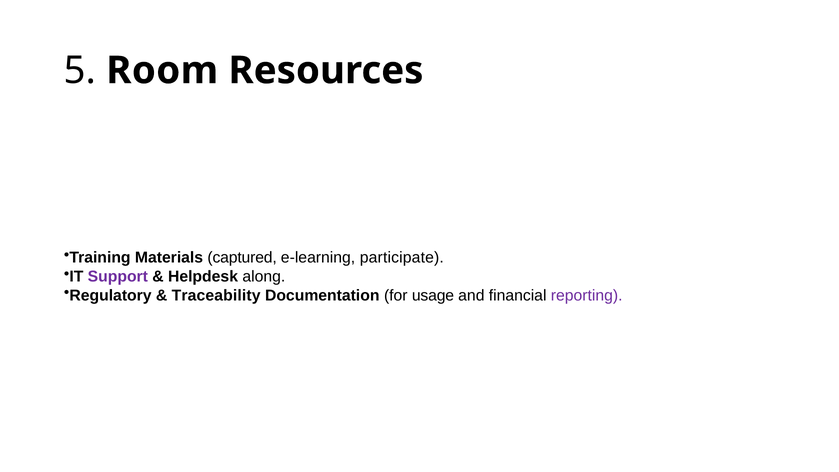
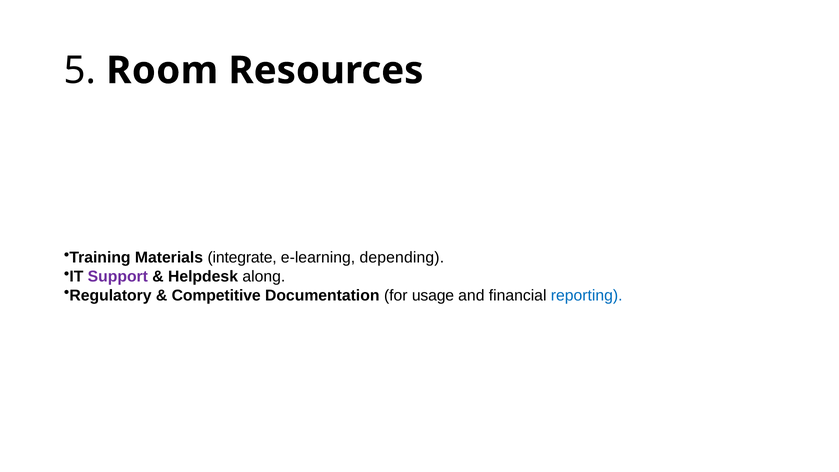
captured: captured -> integrate
participate: participate -> depending
Traceability: Traceability -> Competitive
reporting colour: purple -> blue
